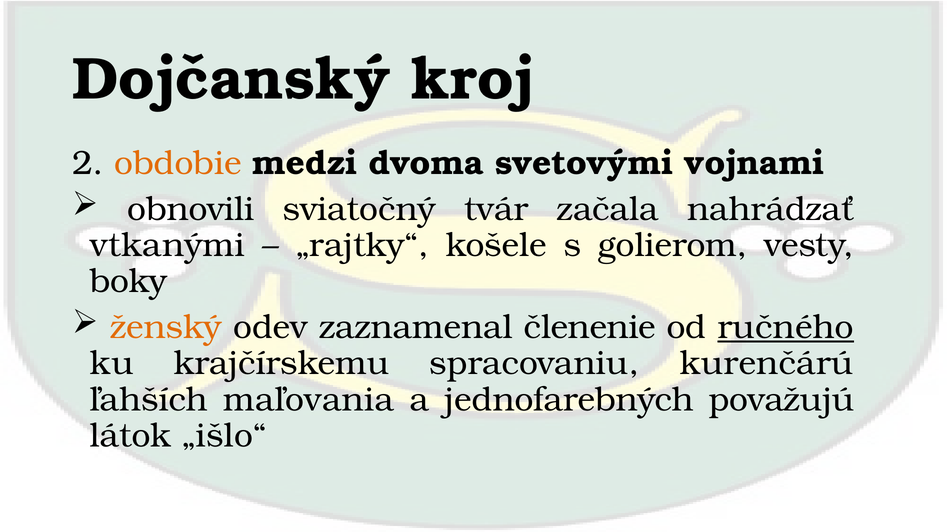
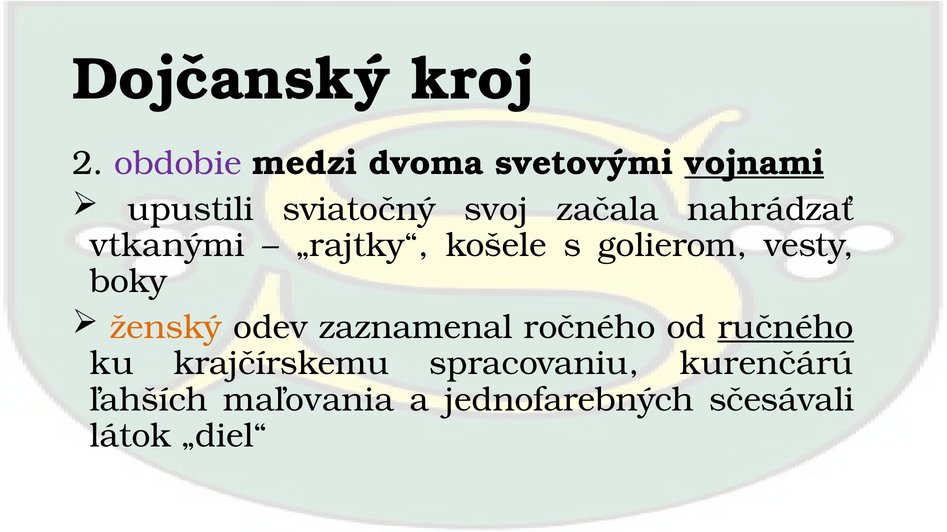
obdobie colour: orange -> purple
vojnami underline: none -> present
obnovili: obnovili -> upustili
tvár: tvár -> svoj
členenie: členenie -> ročného
považujú: považujú -> sčesávali
„išlo“: „išlo“ -> „diel“
